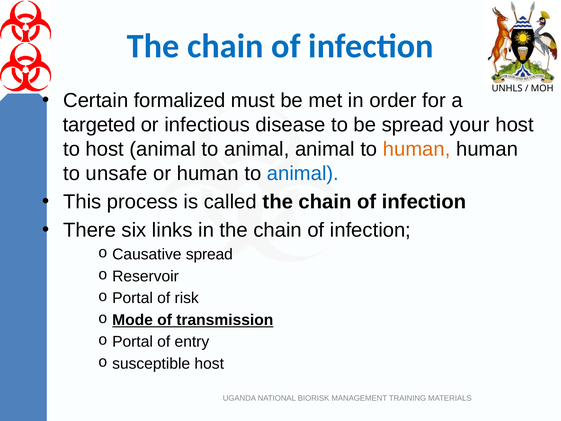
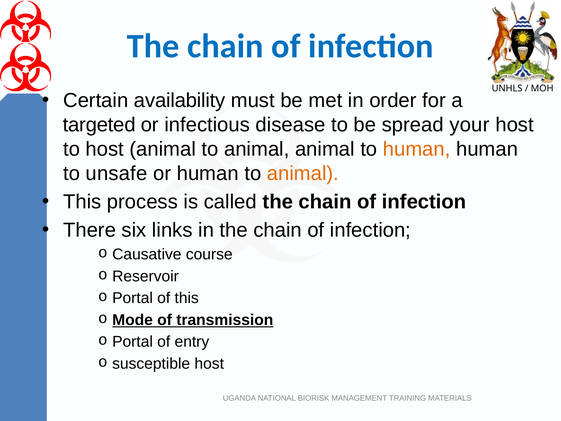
formalized: formalized -> availability
animal at (303, 173) colour: blue -> orange
Causative spread: spread -> course
of risk: risk -> this
